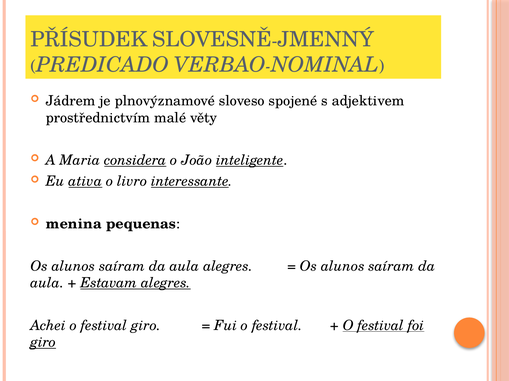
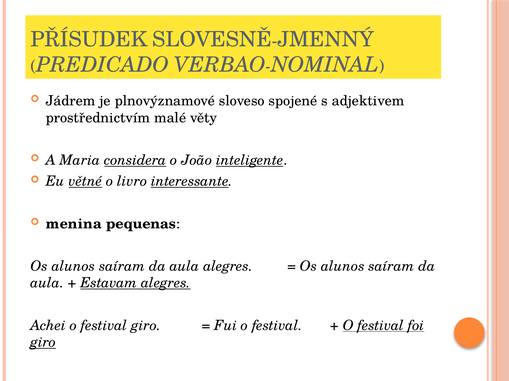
ativa: ativa -> větné
